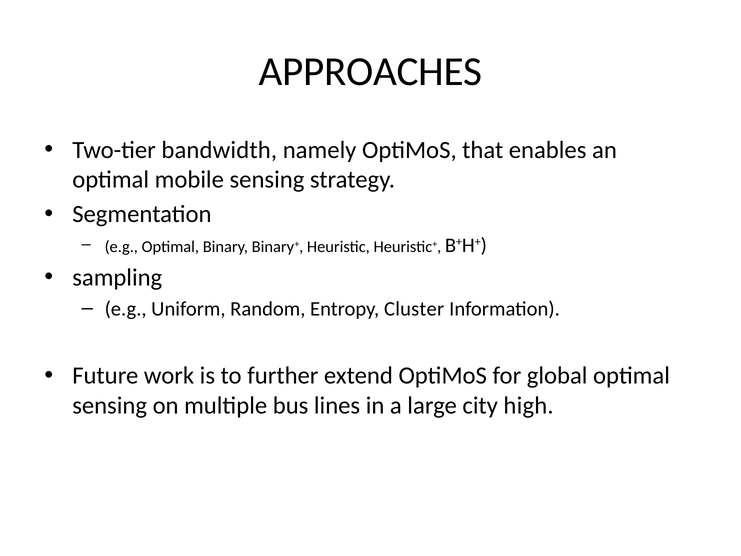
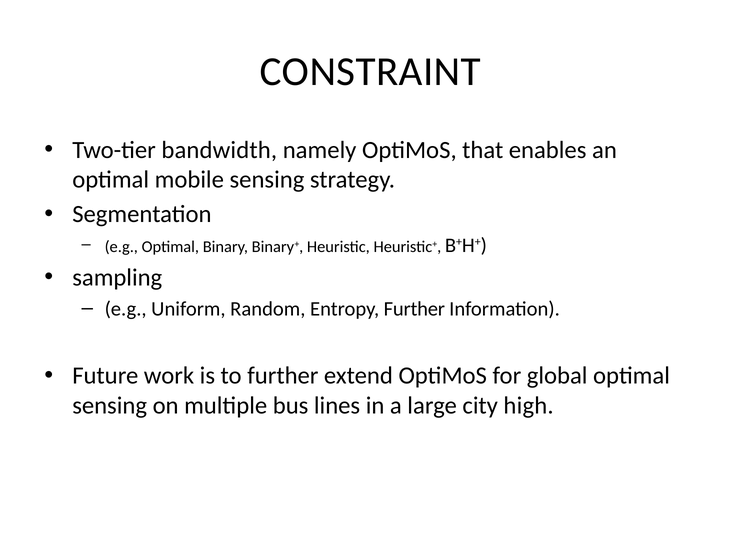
APPROACHES: APPROACHES -> CONSTRAINT
Entropy Cluster: Cluster -> Further
